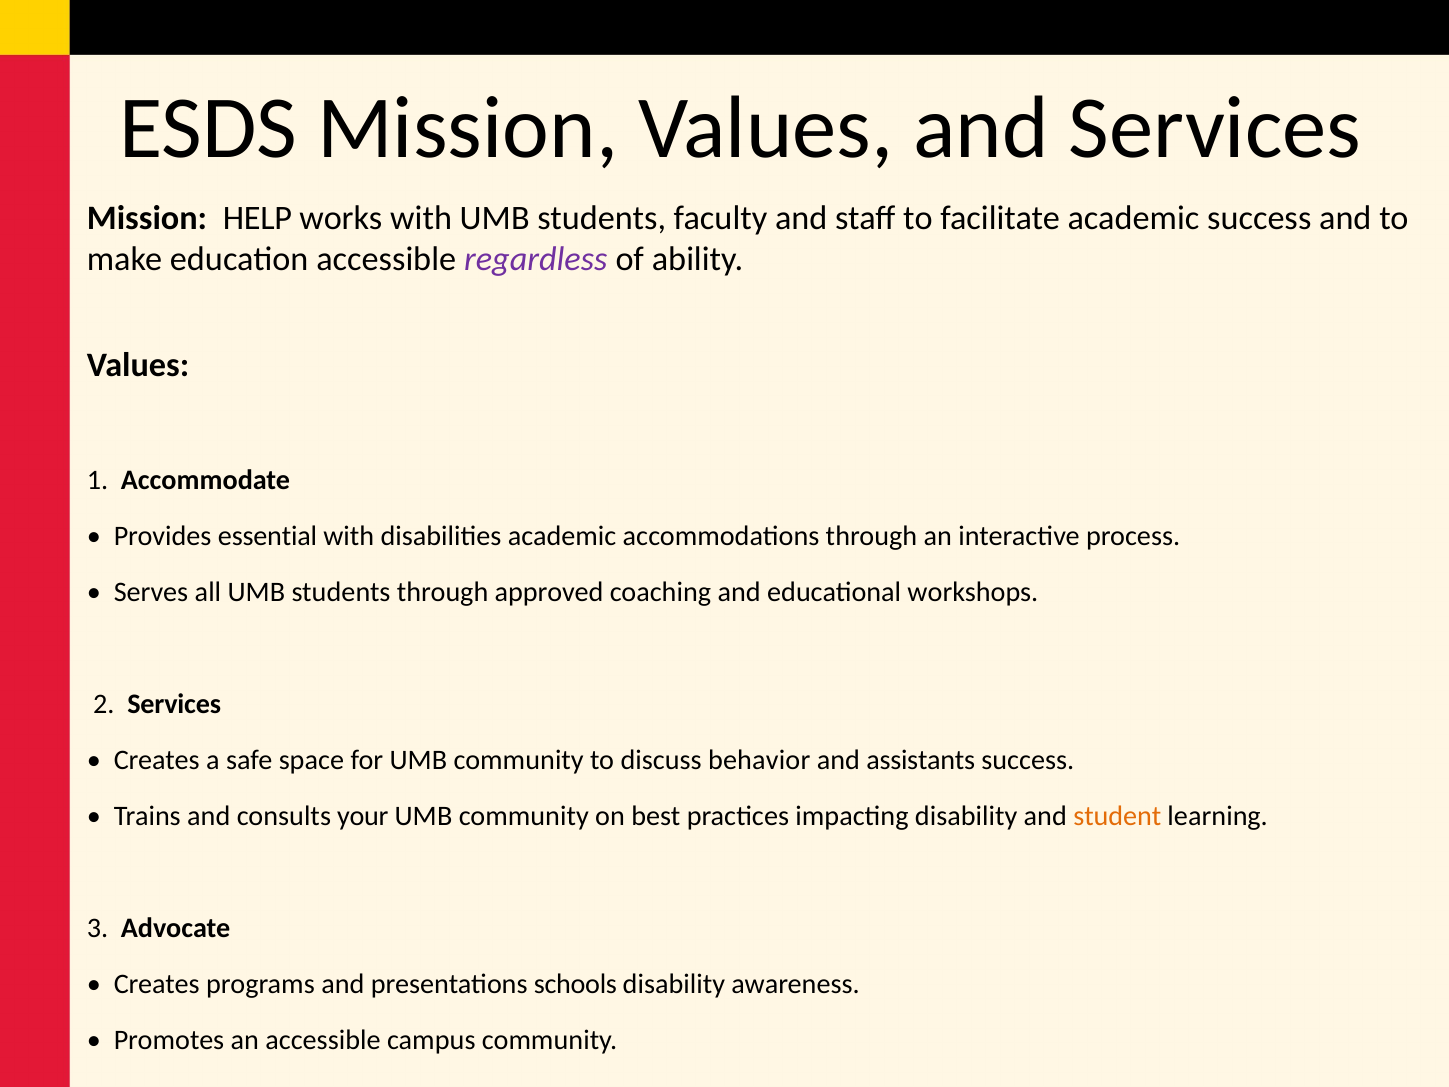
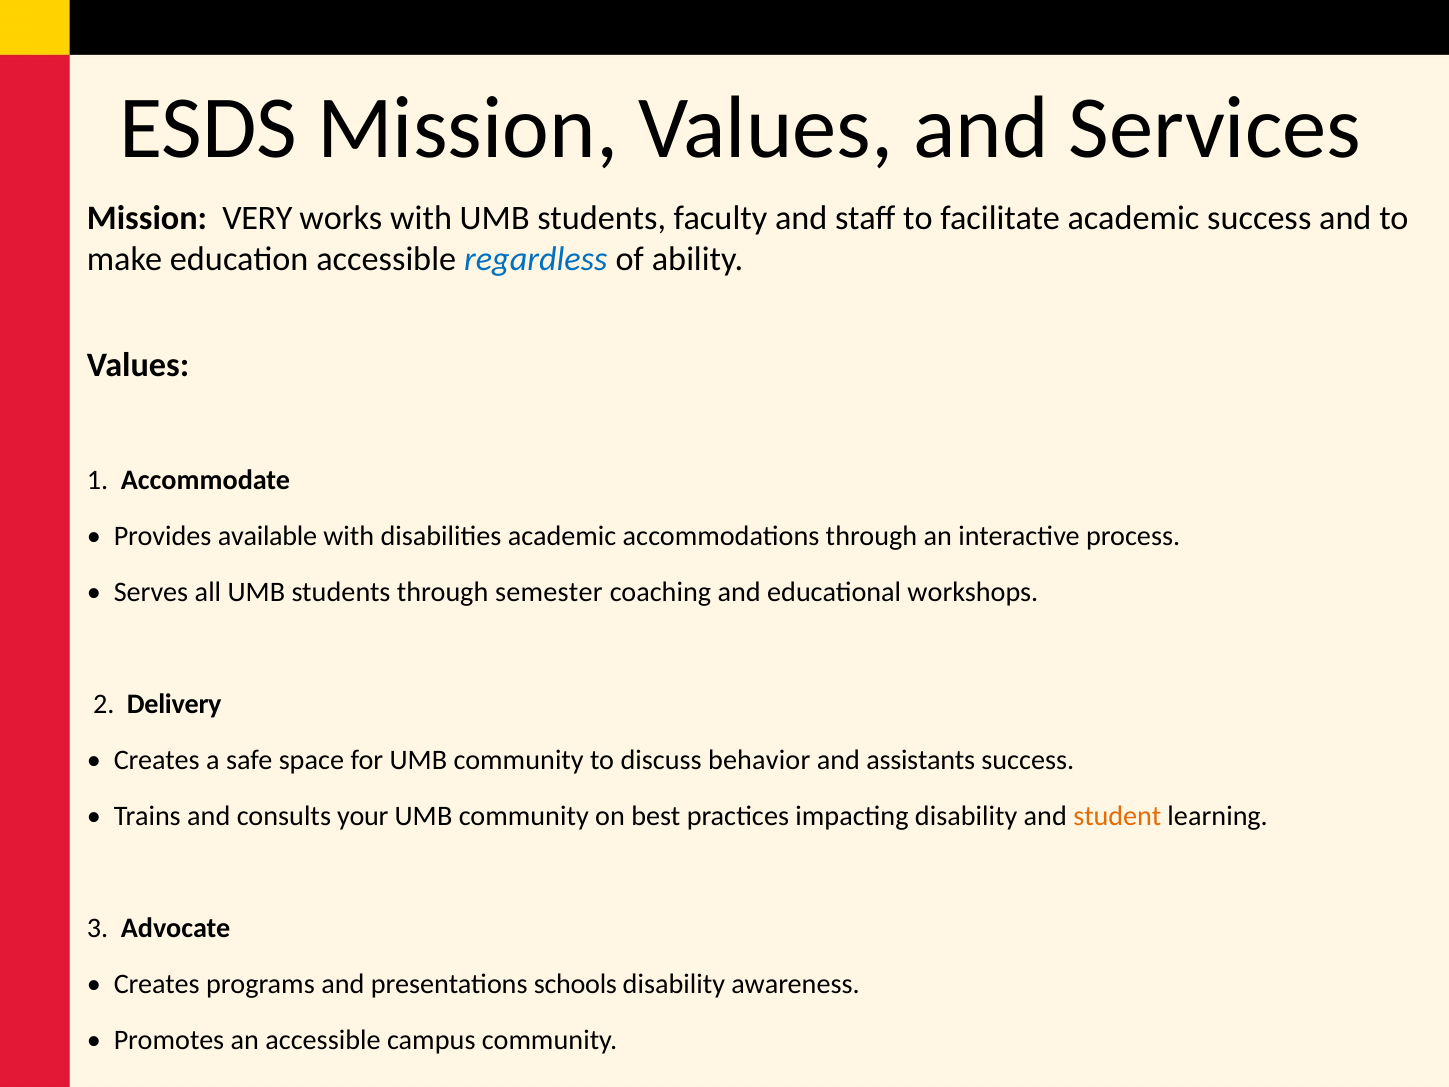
HELP: HELP -> VERY
regardless colour: purple -> blue
essential: essential -> available
approved: approved -> semester
2 Services: Services -> Delivery
